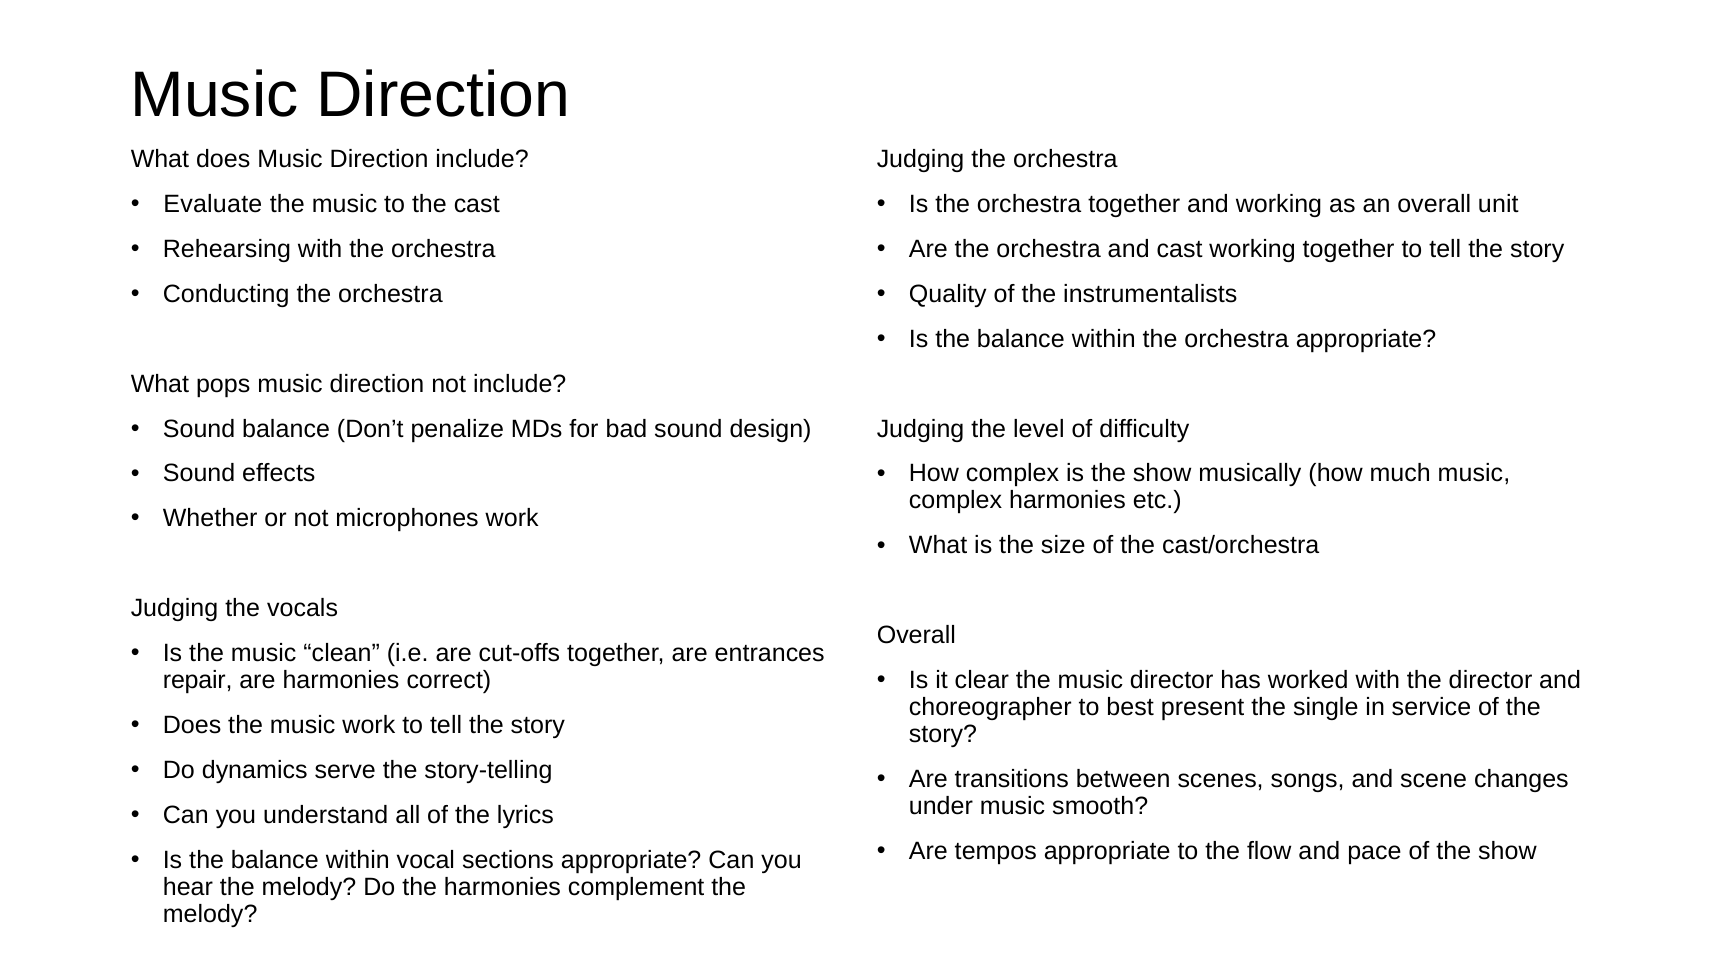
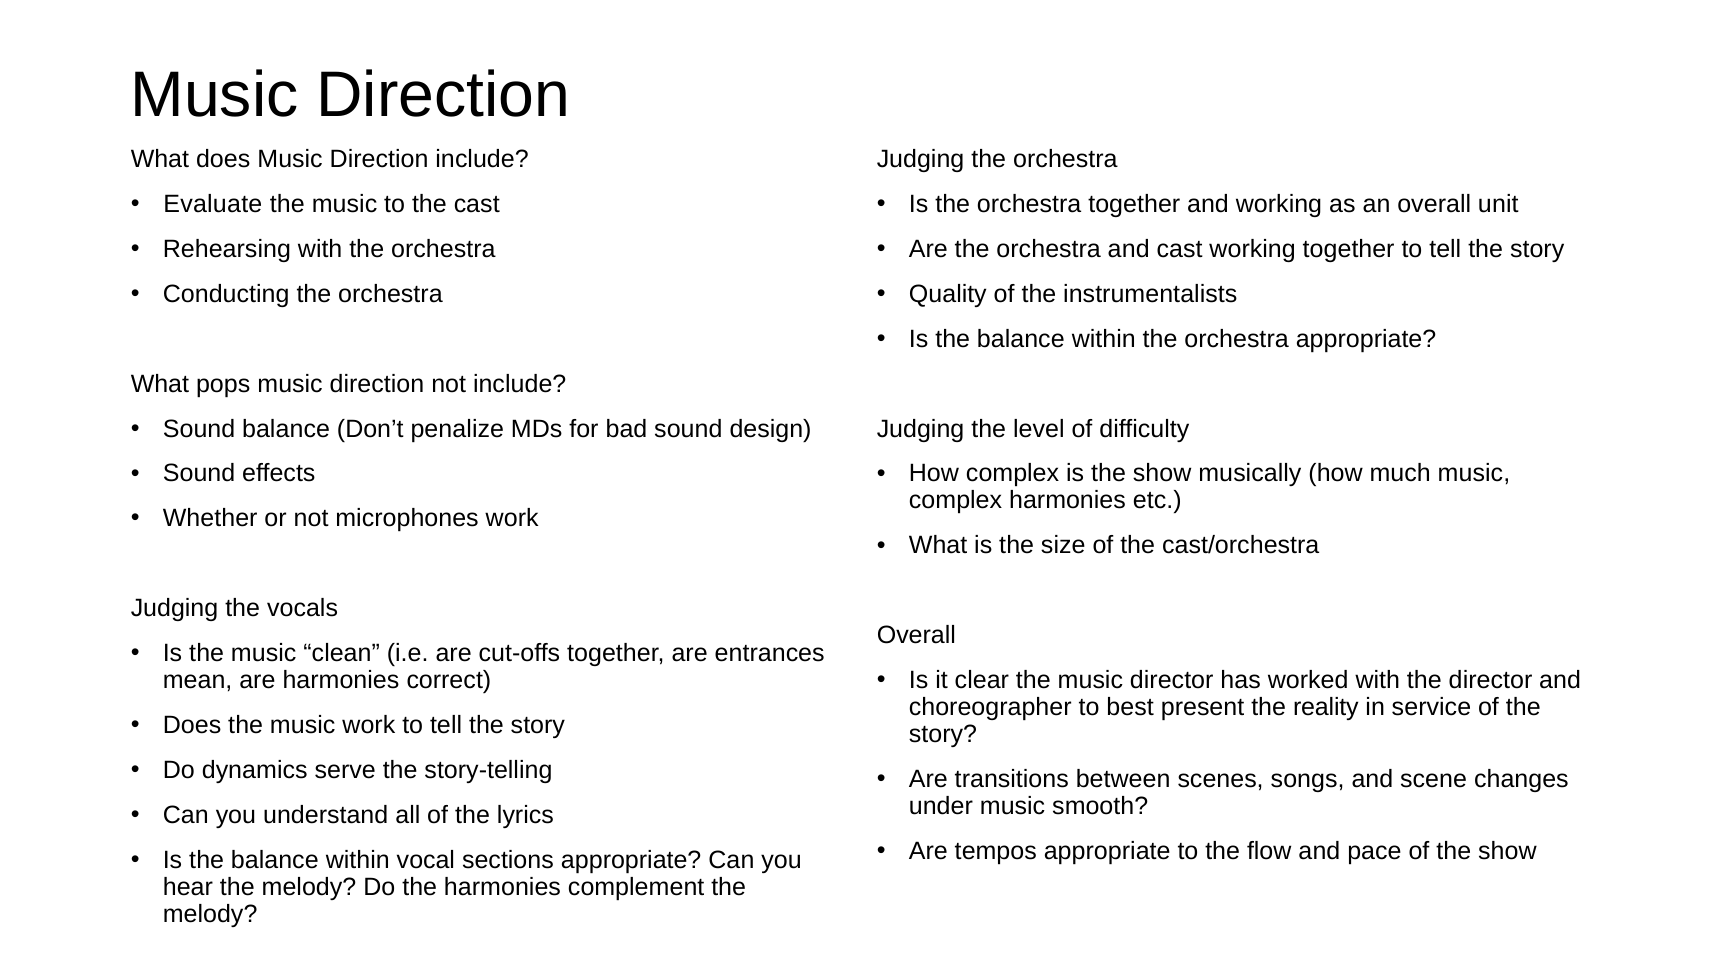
repair: repair -> mean
single: single -> reality
